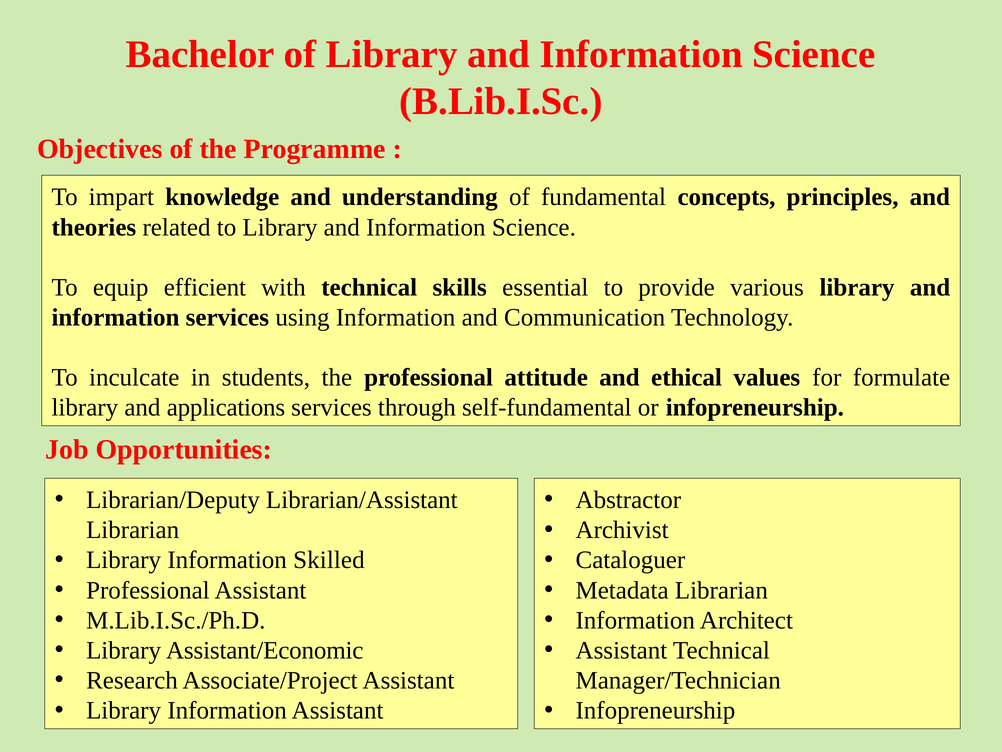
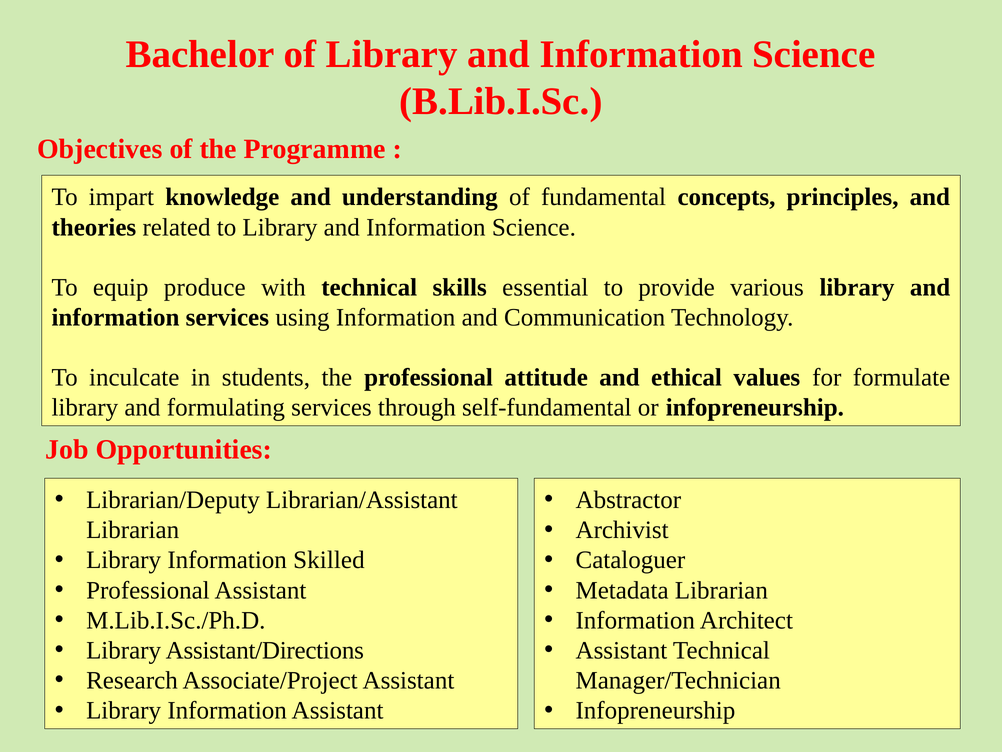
efficient: efficient -> produce
applications: applications -> formulating
Assistant/Economic: Assistant/Economic -> Assistant/Directions
